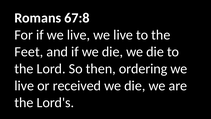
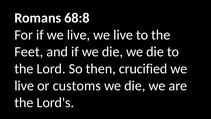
67:8: 67:8 -> 68:8
ordering: ordering -> crucified
received: received -> customs
